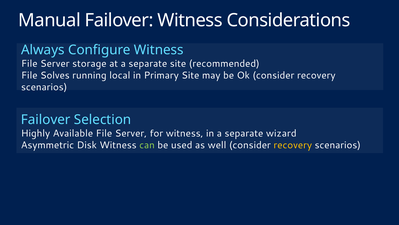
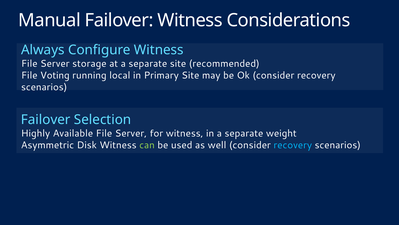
Solves: Solves -> Voting
wizard: wizard -> weight
recovery at (293, 145) colour: yellow -> light blue
